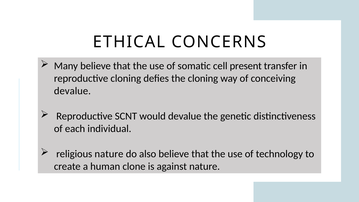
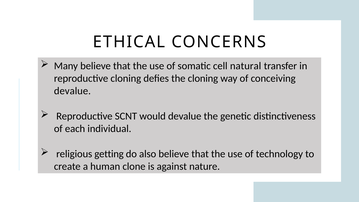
present: present -> natural
religious nature: nature -> getting
